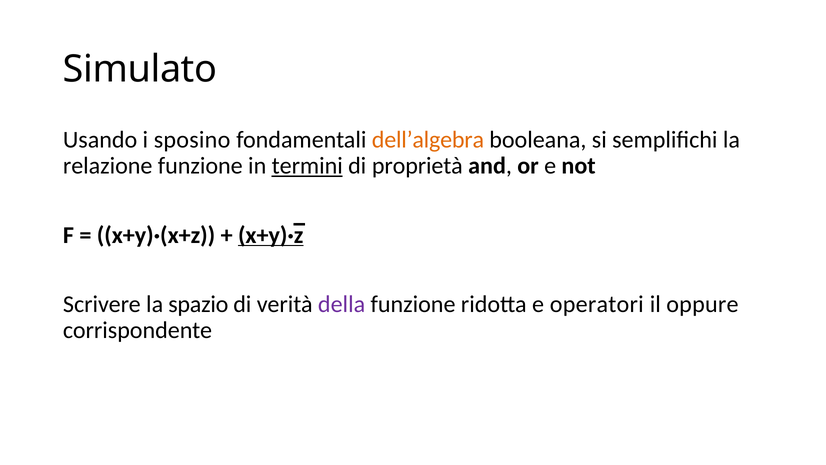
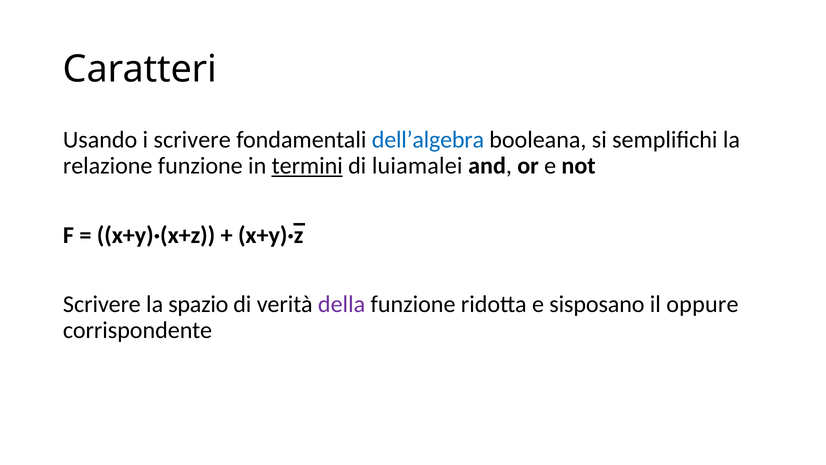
Simulato: Simulato -> Caratteri
i sposino: sposino -> scrivere
dell’algebra colour: orange -> blue
proprietà: proprietà -> luiamalei
x+y)·z underline: present -> none
operatori: operatori -> sisposano
